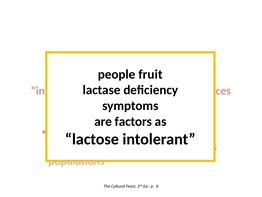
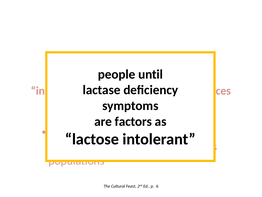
fruit: fruit -> until
